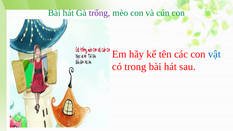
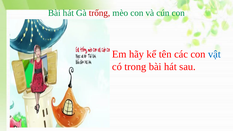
trống colour: purple -> red
